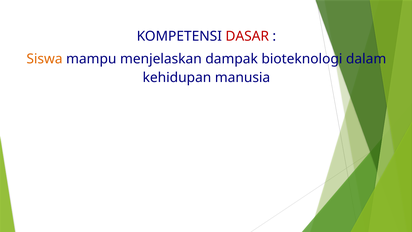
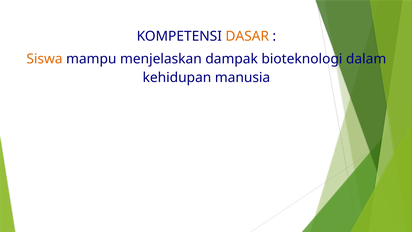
DASAR colour: red -> orange
